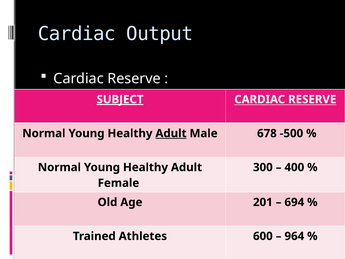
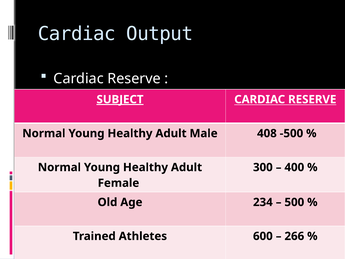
Adult at (171, 133) underline: present -> none
678: 678 -> 408
201: 201 -> 234
694: 694 -> 500
964: 964 -> 266
